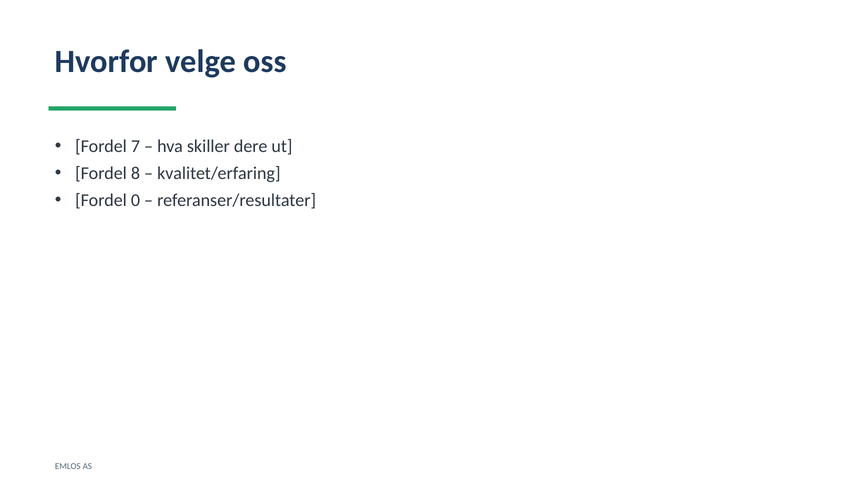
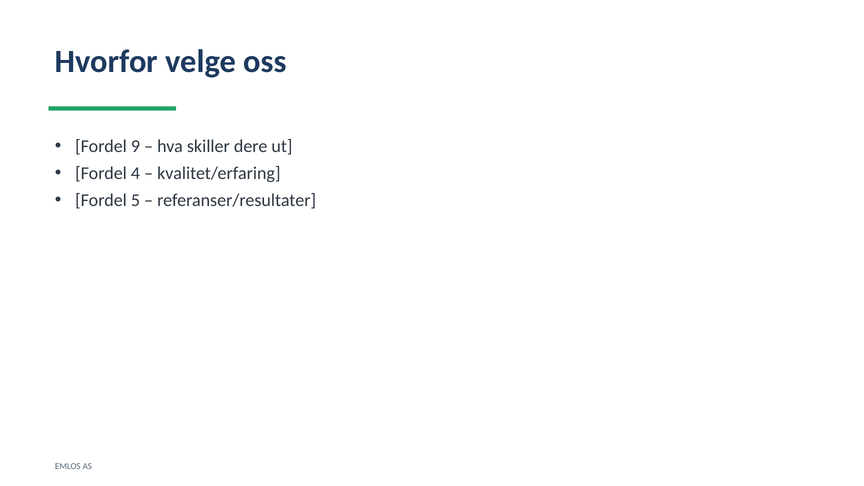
7: 7 -> 9
8: 8 -> 4
0: 0 -> 5
